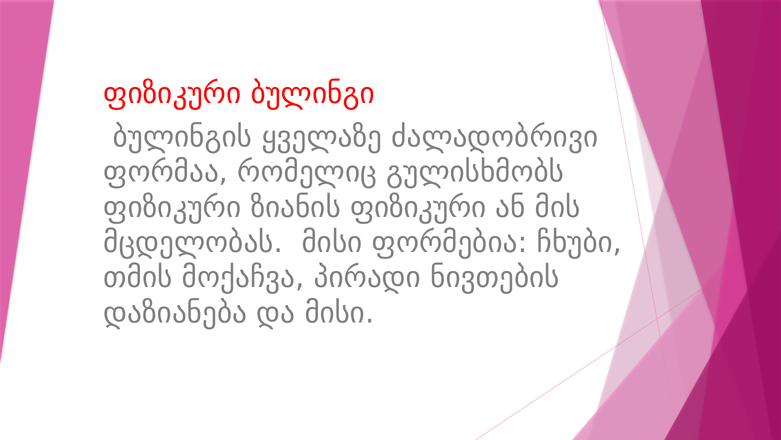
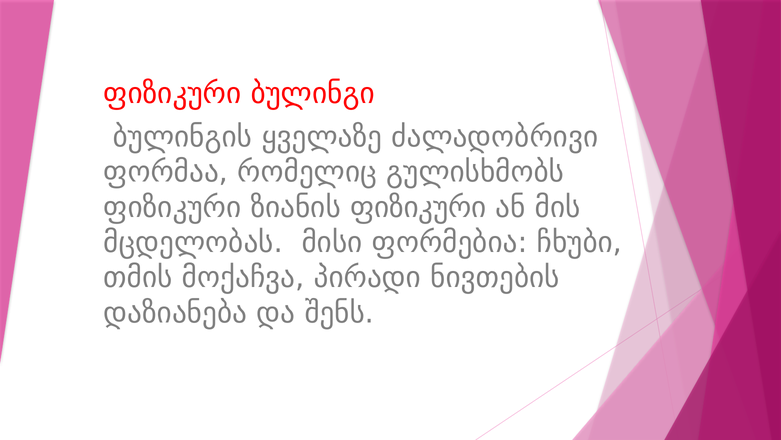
და მისი: მისი -> შენს
